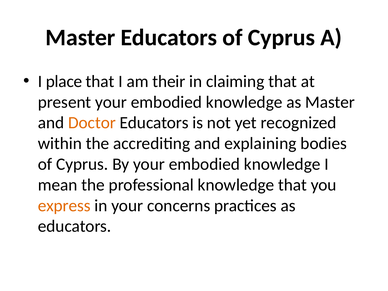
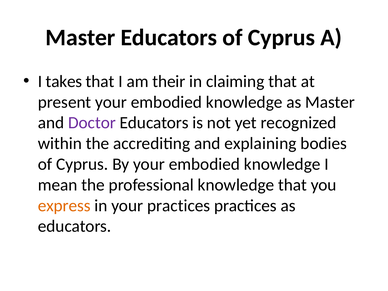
place: place -> takes
Doctor colour: orange -> purple
your concerns: concerns -> practices
